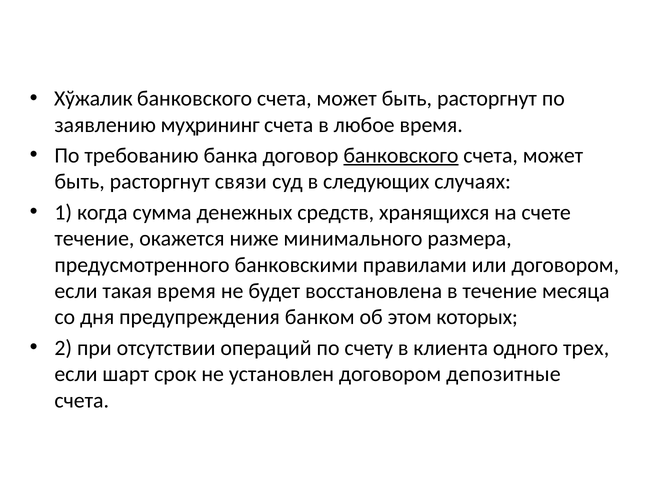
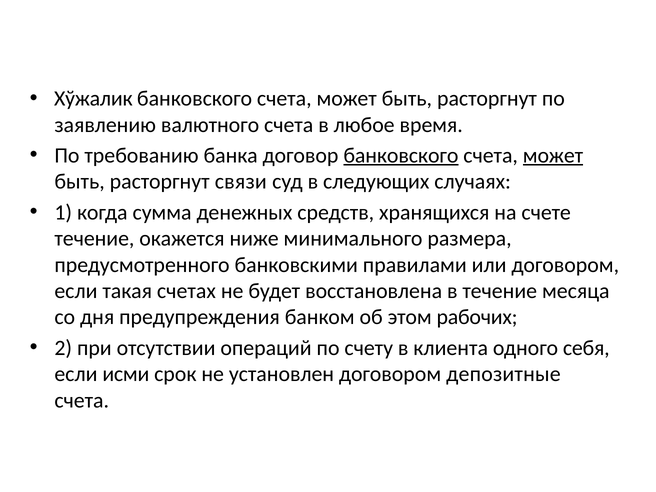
муҳрининг: муҳрининг -> валютного
может at (553, 155) underline: none -> present
такая время: время -> счетах
которых: которых -> рабочих
трех: трех -> себя
шарт: шарт -> исми
